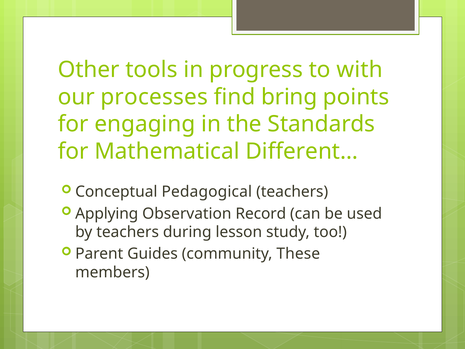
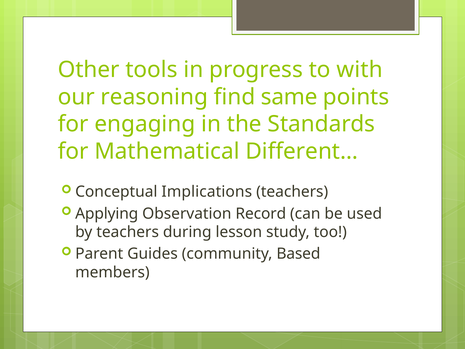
processes: processes -> reasoning
bring: bring -> same
Pedagogical: Pedagogical -> Implications
These: These -> Based
